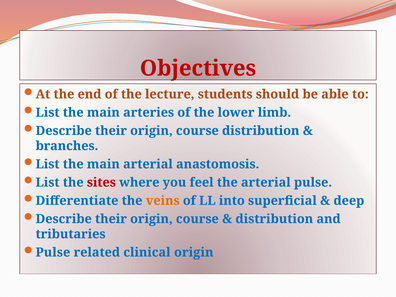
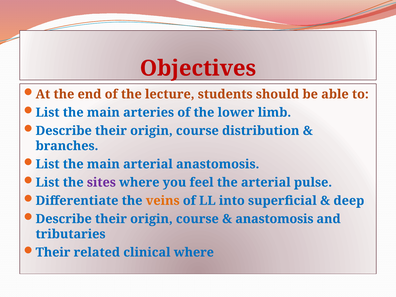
sites colour: red -> purple
distribution at (274, 219): distribution -> anastomosis
Pulse at (53, 252): Pulse -> Their
clinical origin: origin -> where
